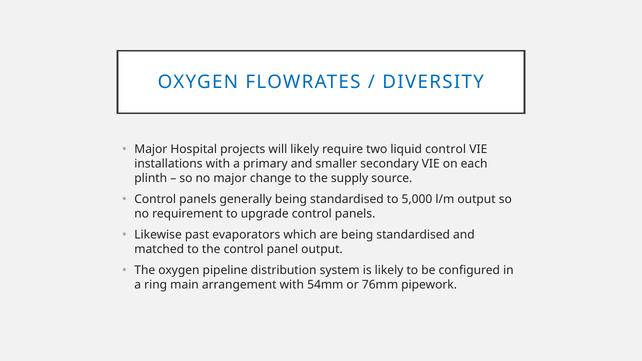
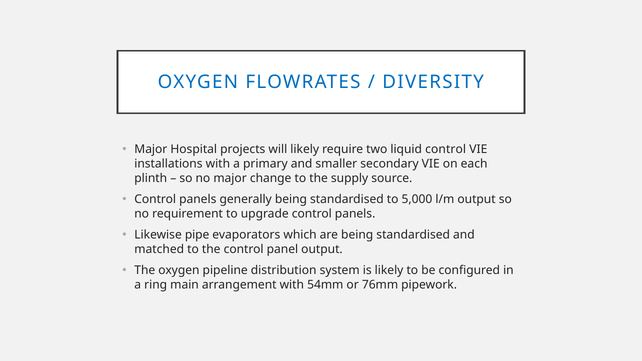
past: past -> pipe
